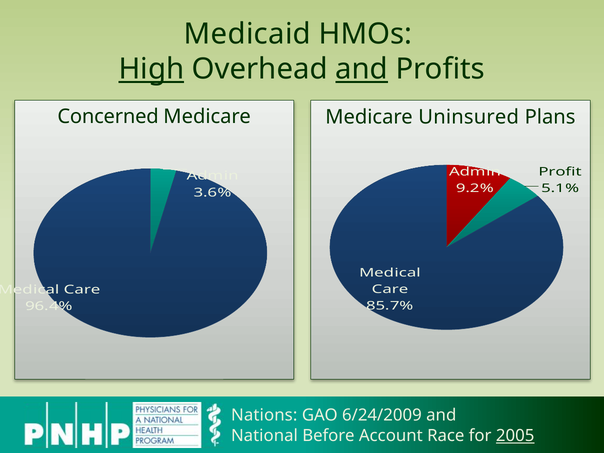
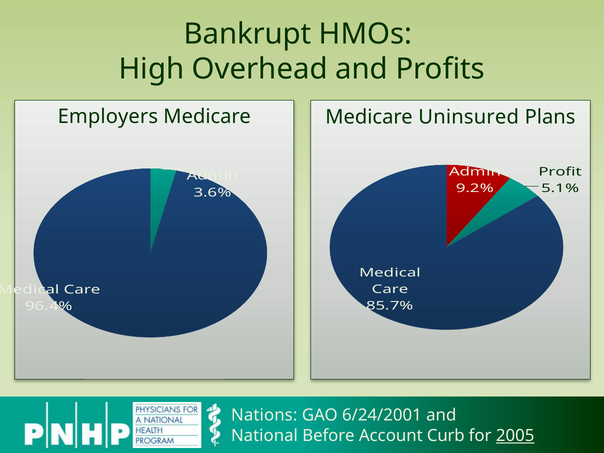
Medicaid: Medicaid -> Bankrupt
High underline: present -> none
and at (362, 69) underline: present -> none
Concerned: Concerned -> Employers
6/24/2009: 6/24/2009 -> 6/24/2001
Race: Race -> Curb
